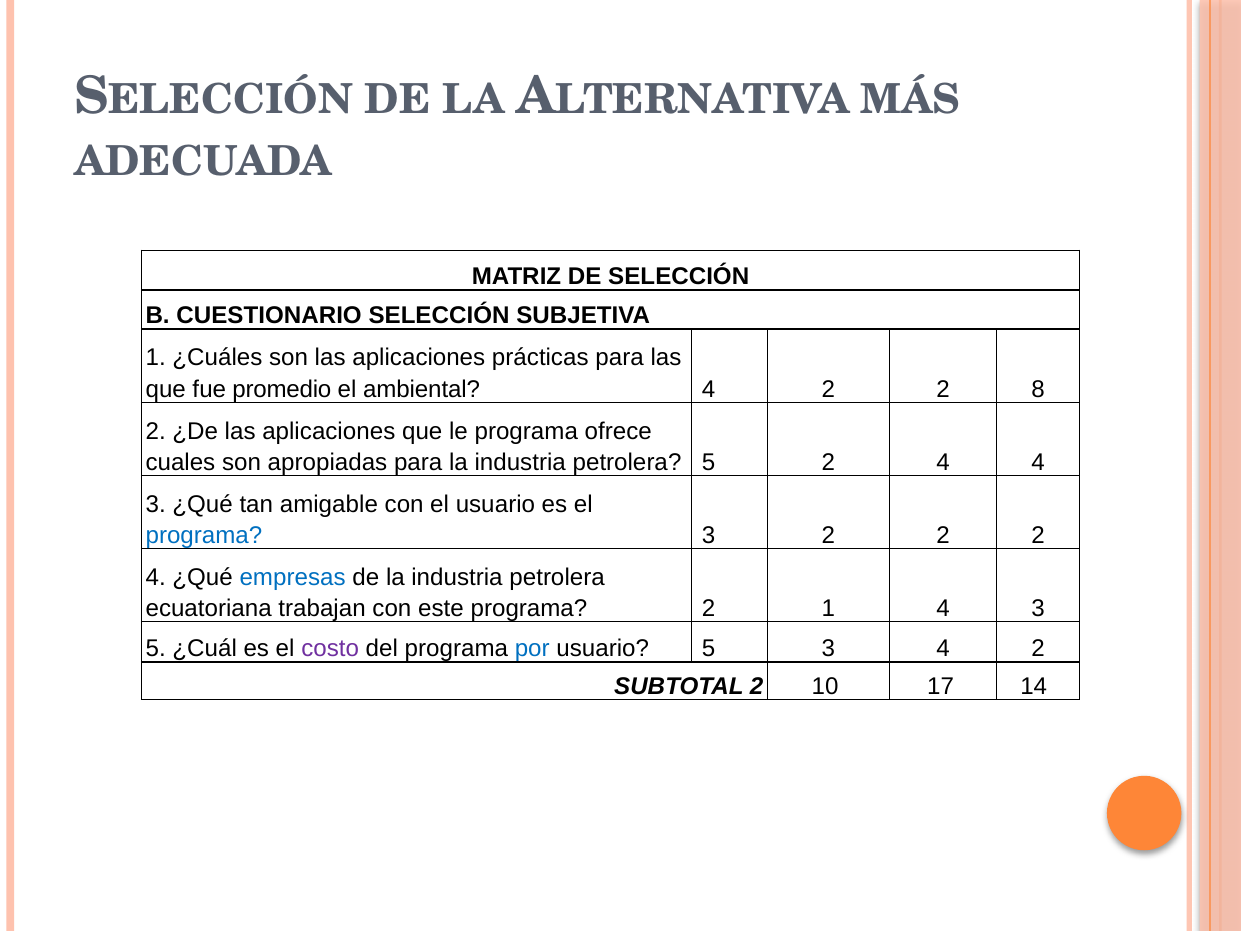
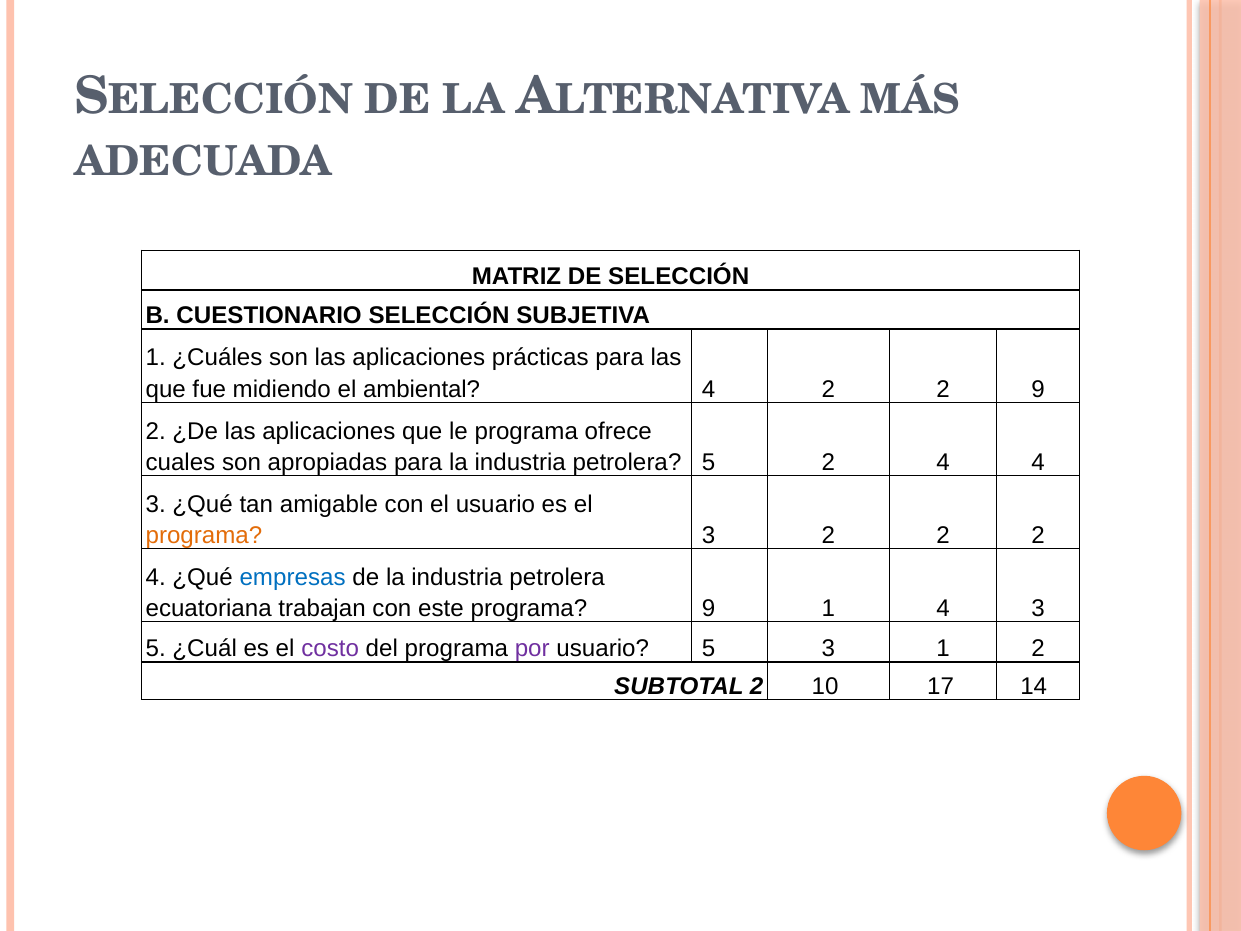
promedio: promedio -> midiendo
2 8: 8 -> 9
programa at (204, 535) colour: blue -> orange
programa 2: 2 -> 9
por colour: blue -> purple
3 4: 4 -> 1
